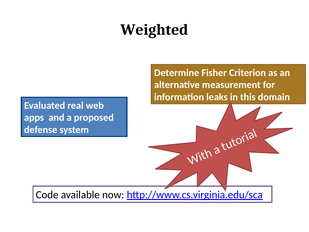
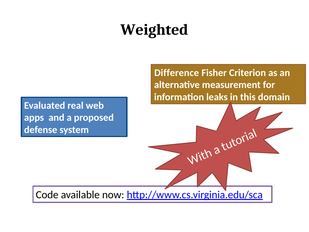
Determine: Determine -> Difference
